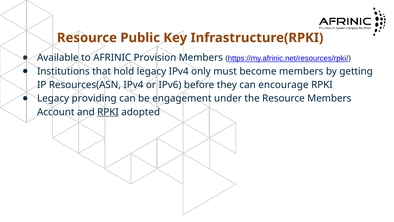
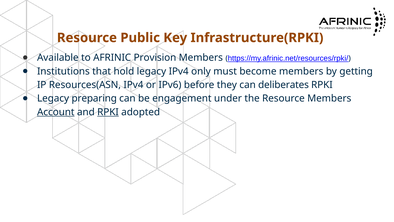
encourage: encourage -> deliberates
providing: providing -> preparing
Account underline: none -> present
